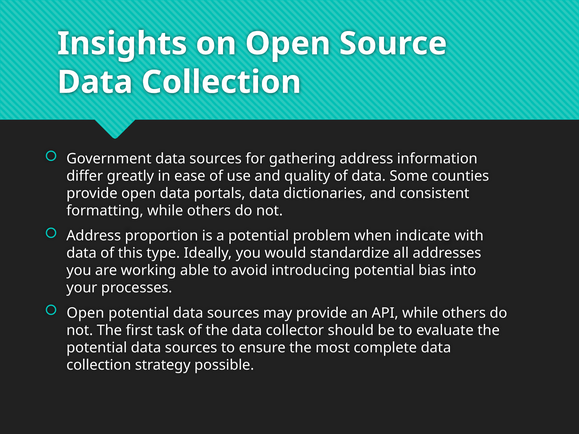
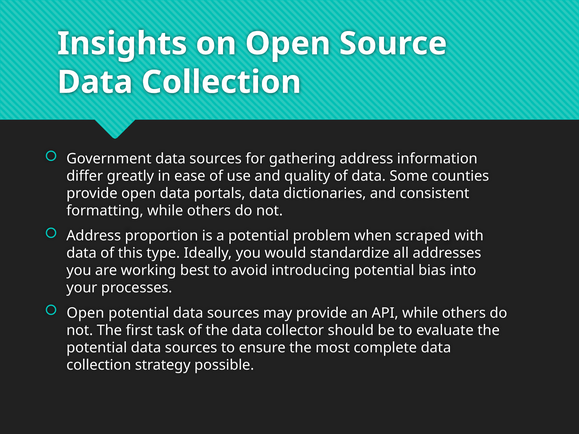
indicate: indicate -> scraped
able: able -> best
